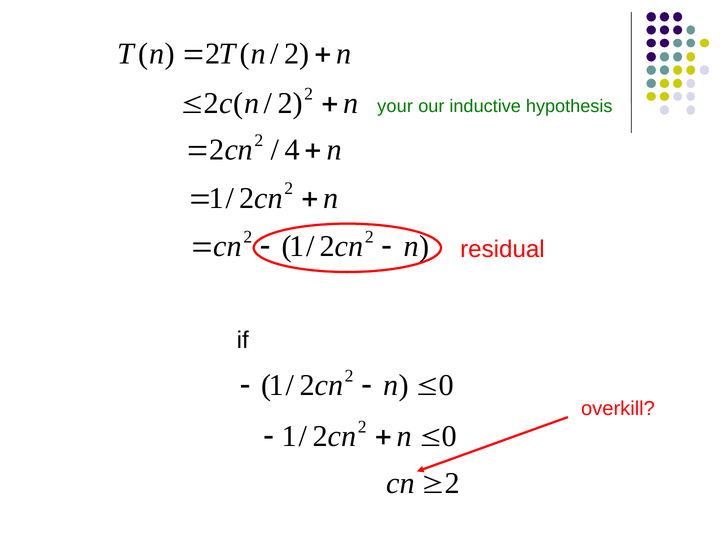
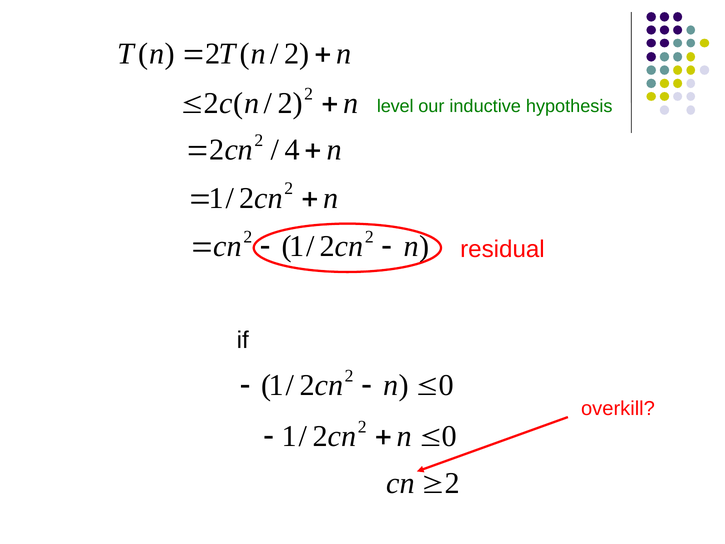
your: your -> level
